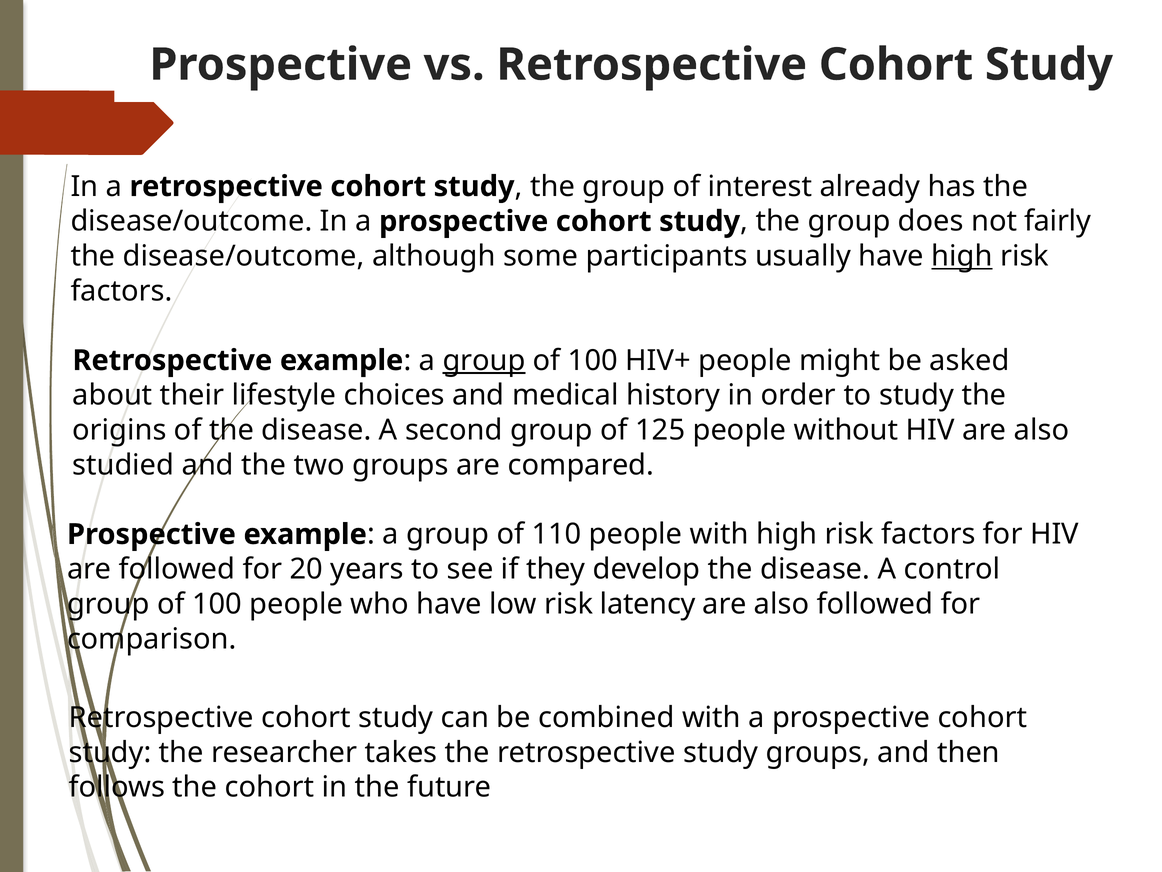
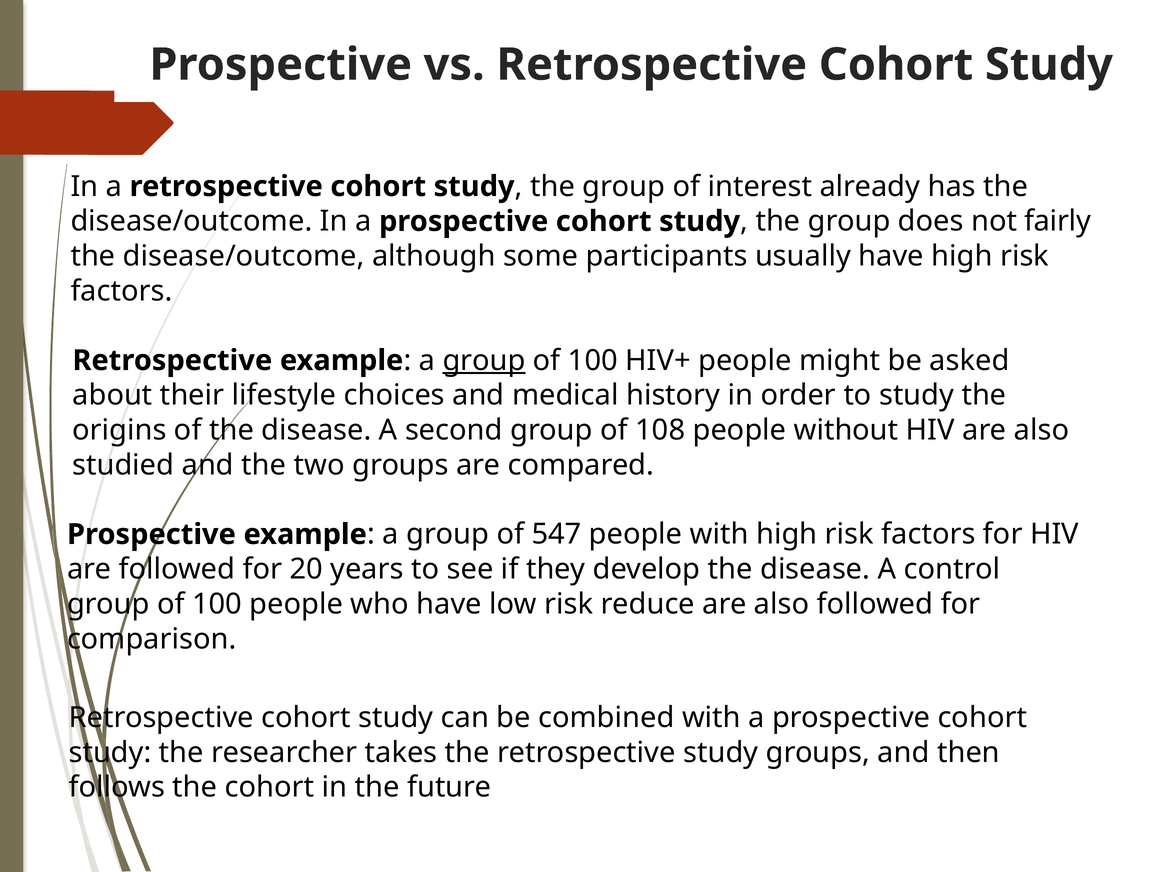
high at (962, 256) underline: present -> none
125: 125 -> 108
110: 110 -> 547
latency: latency -> reduce
